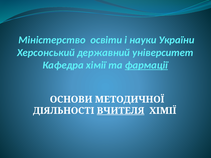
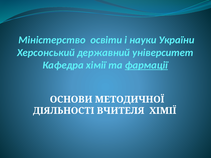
ВЧИТЕЛЯ underline: present -> none
